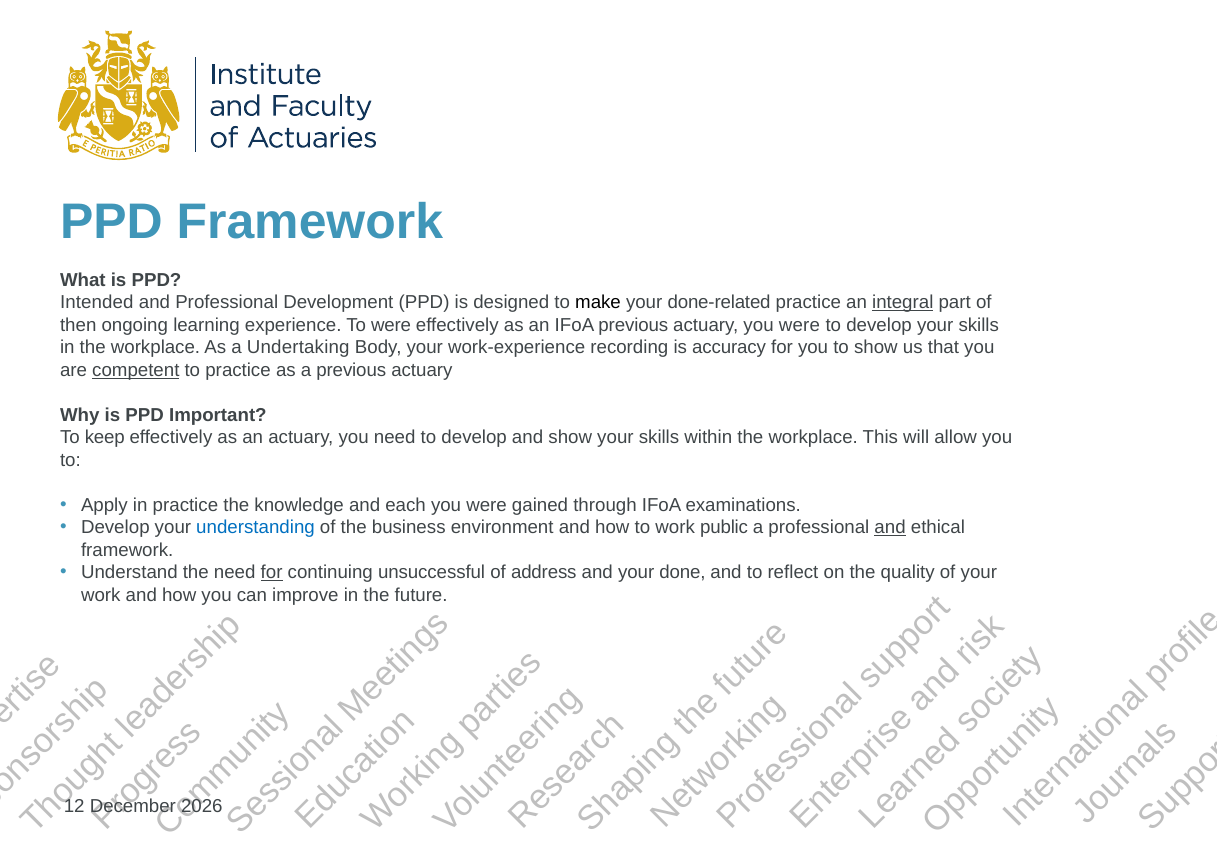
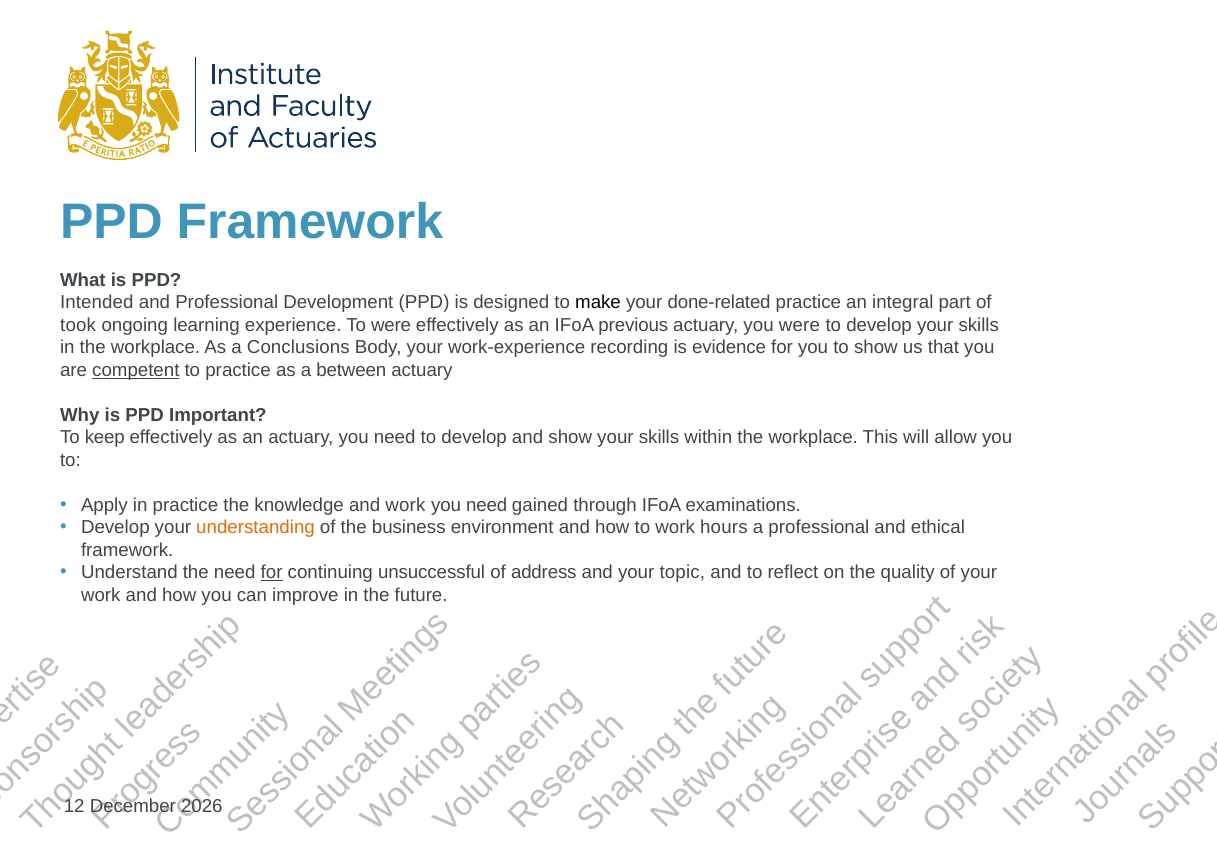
integral underline: present -> none
then: then -> took
Undertaking: Undertaking -> Conclusions
accuracy: accuracy -> evidence
a previous: previous -> between
and each: each -> work
were at (487, 505): were -> need
understanding colour: blue -> orange
public: public -> hours
and at (890, 527) underline: present -> none
done: done -> topic
